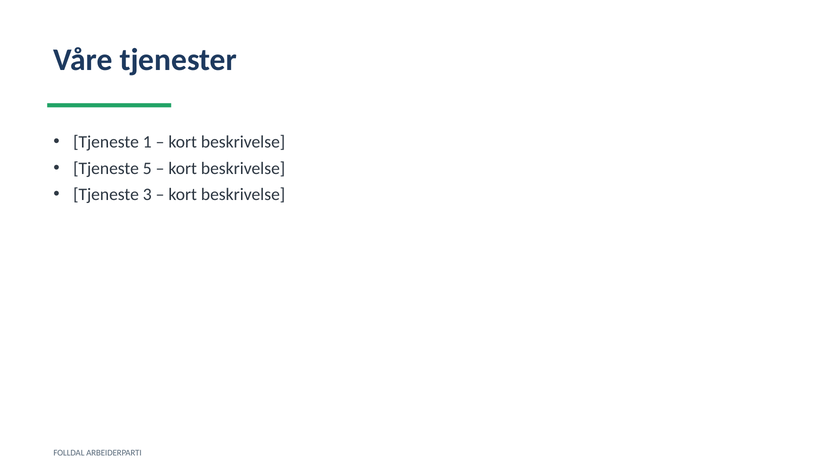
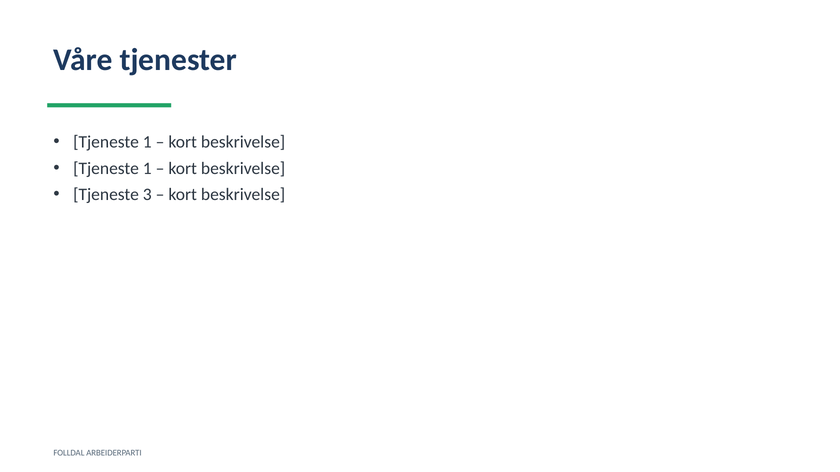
5 at (147, 169): 5 -> 1
